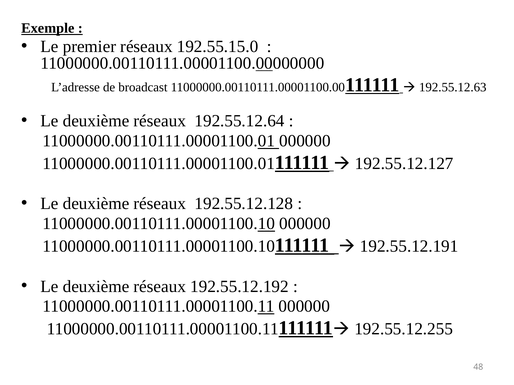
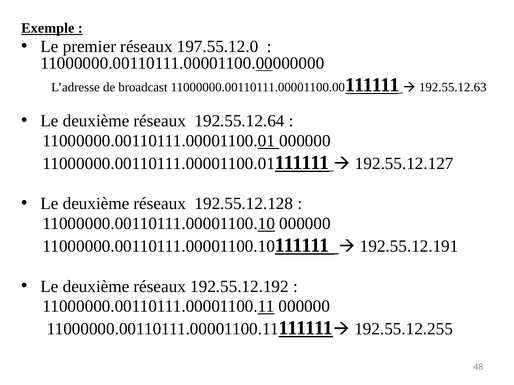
192.55.15.0: 192.55.15.0 -> 197.55.12.0
